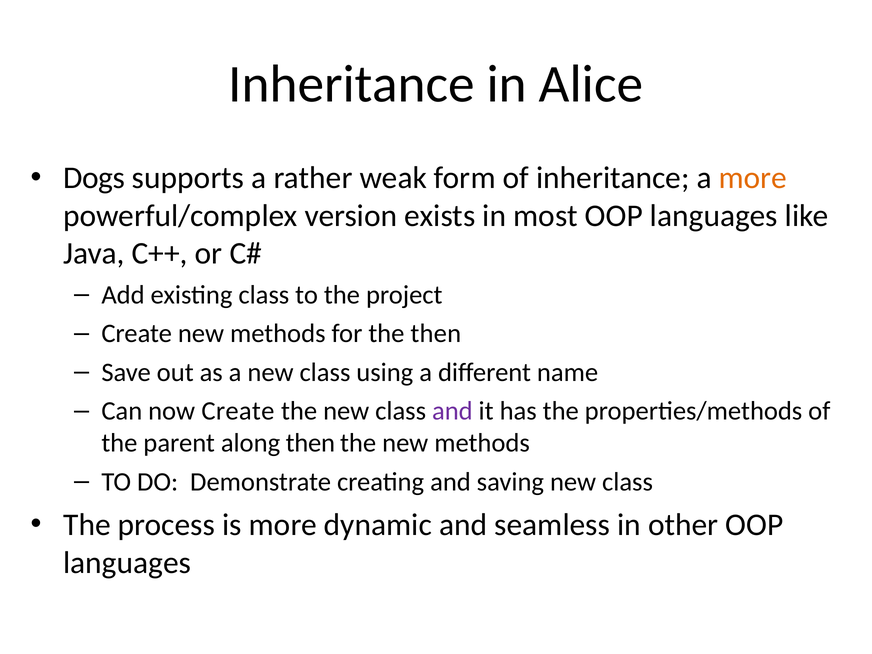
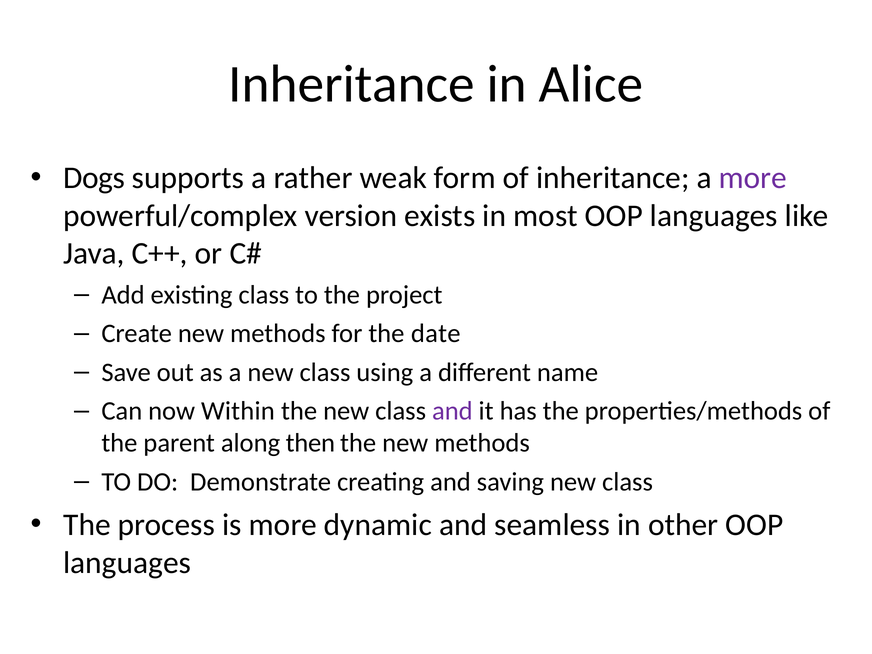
more at (753, 178) colour: orange -> purple
the then: then -> date
now Create: Create -> Within
